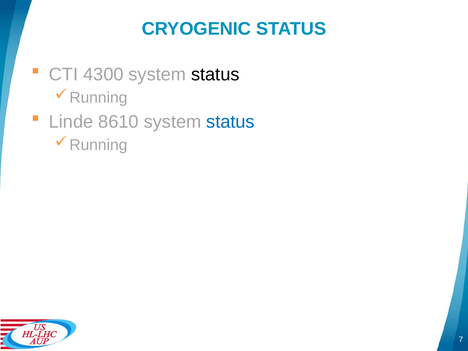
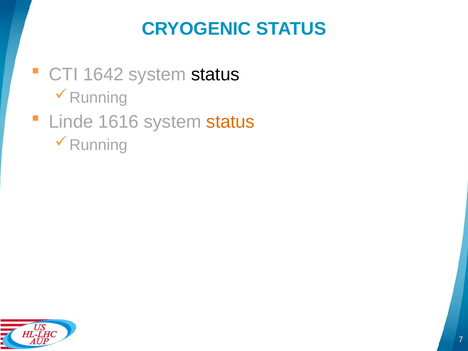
4300: 4300 -> 1642
8610: 8610 -> 1616
status at (231, 122) colour: blue -> orange
